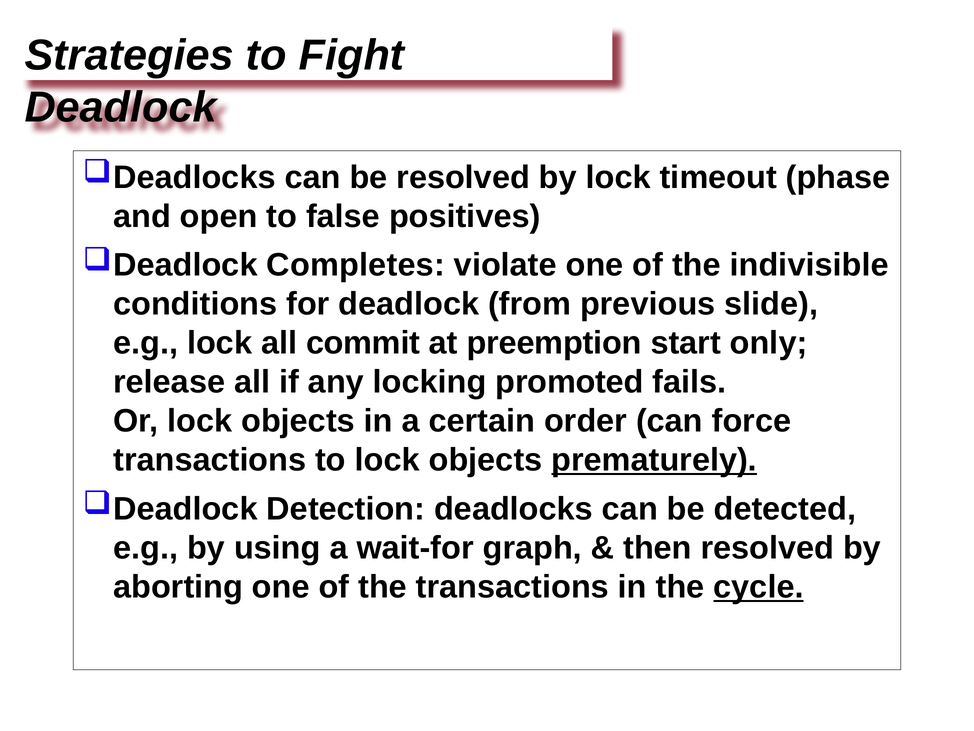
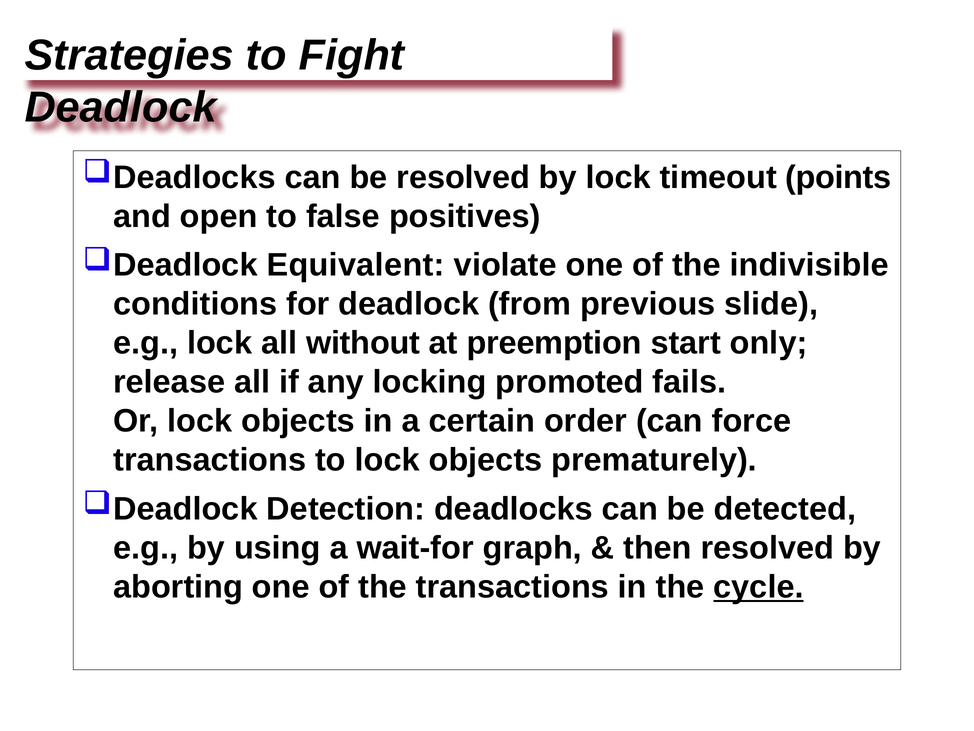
phase: phase -> points
Completes: Completes -> Equivalent
commit: commit -> without
prematurely underline: present -> none
